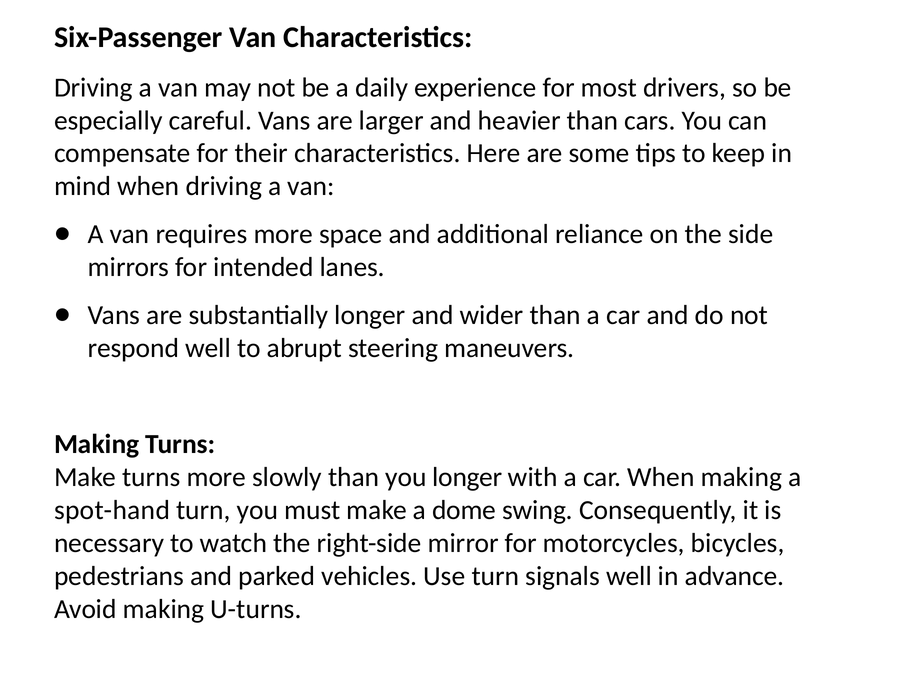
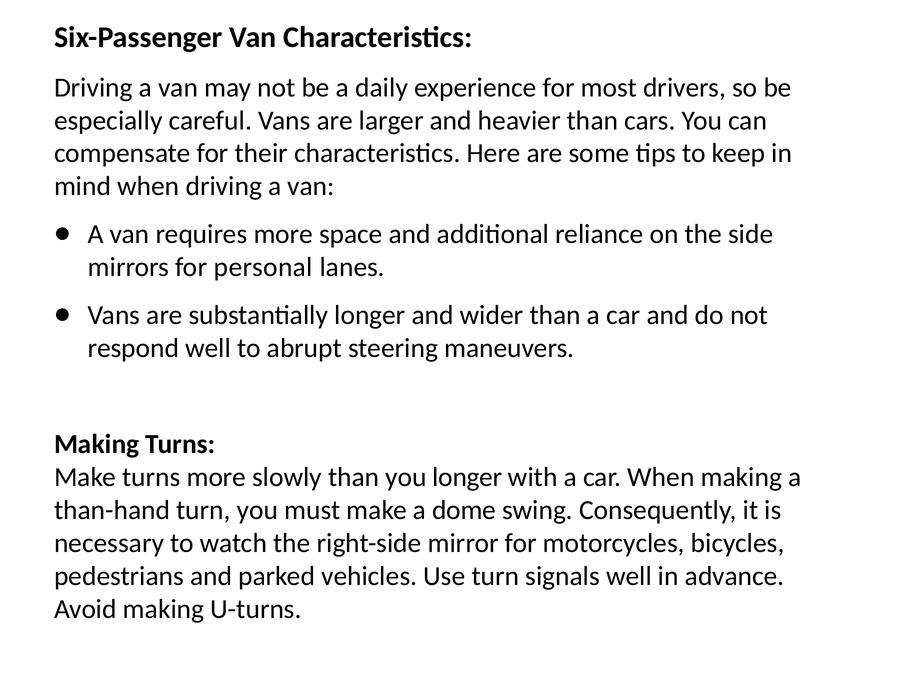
intended: intended -> personal
spot-hand: spot-hand -> than-hand
